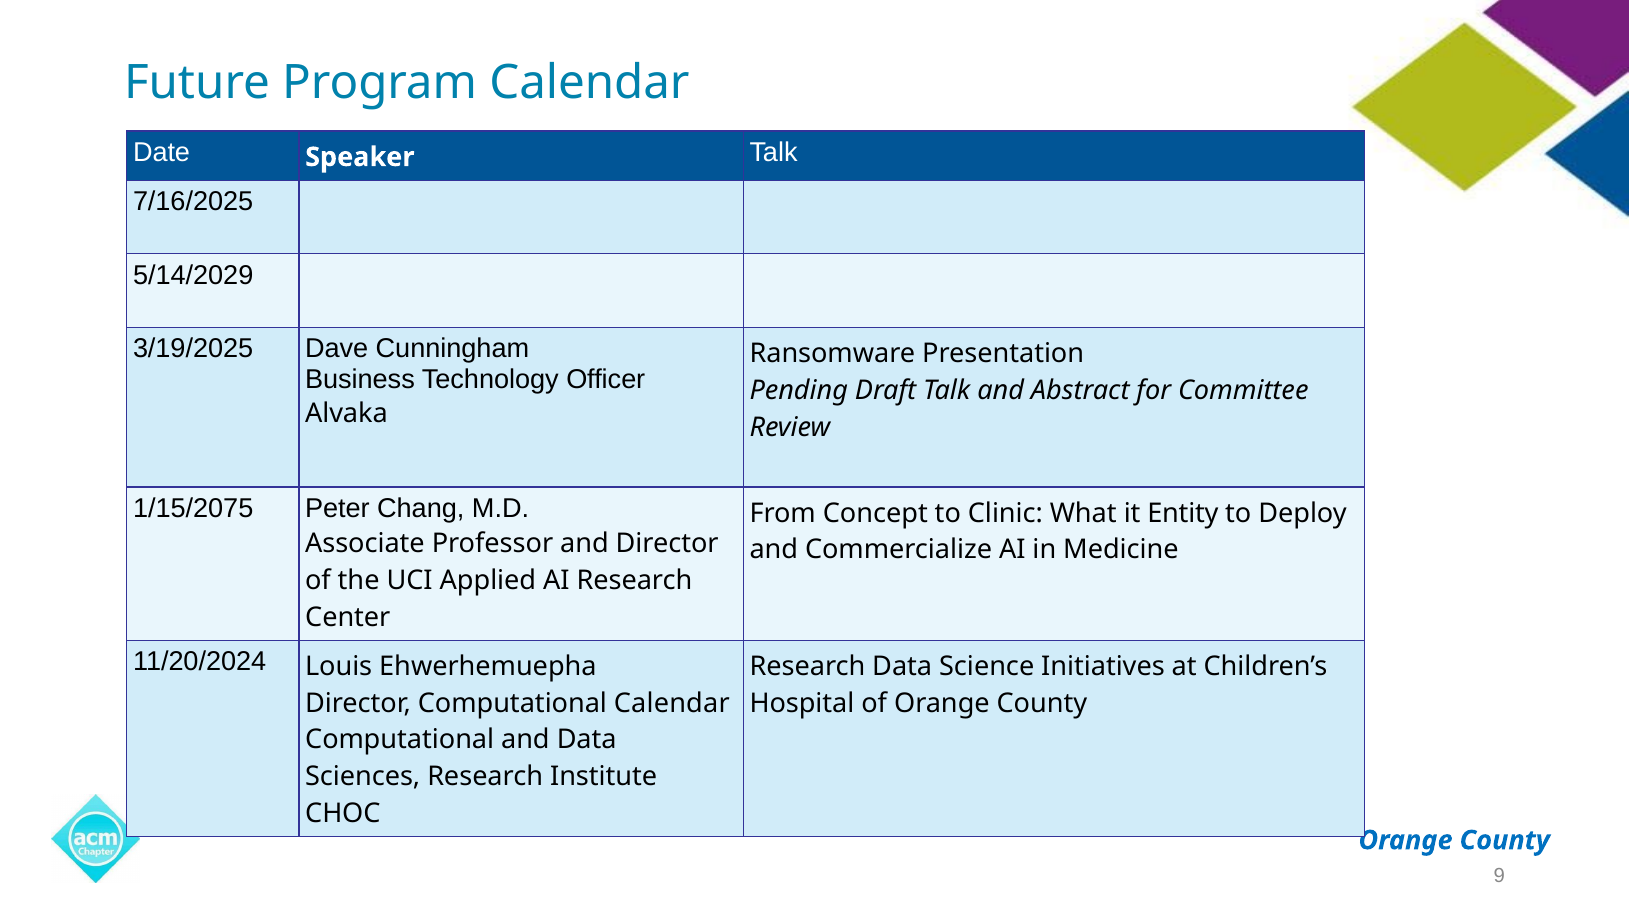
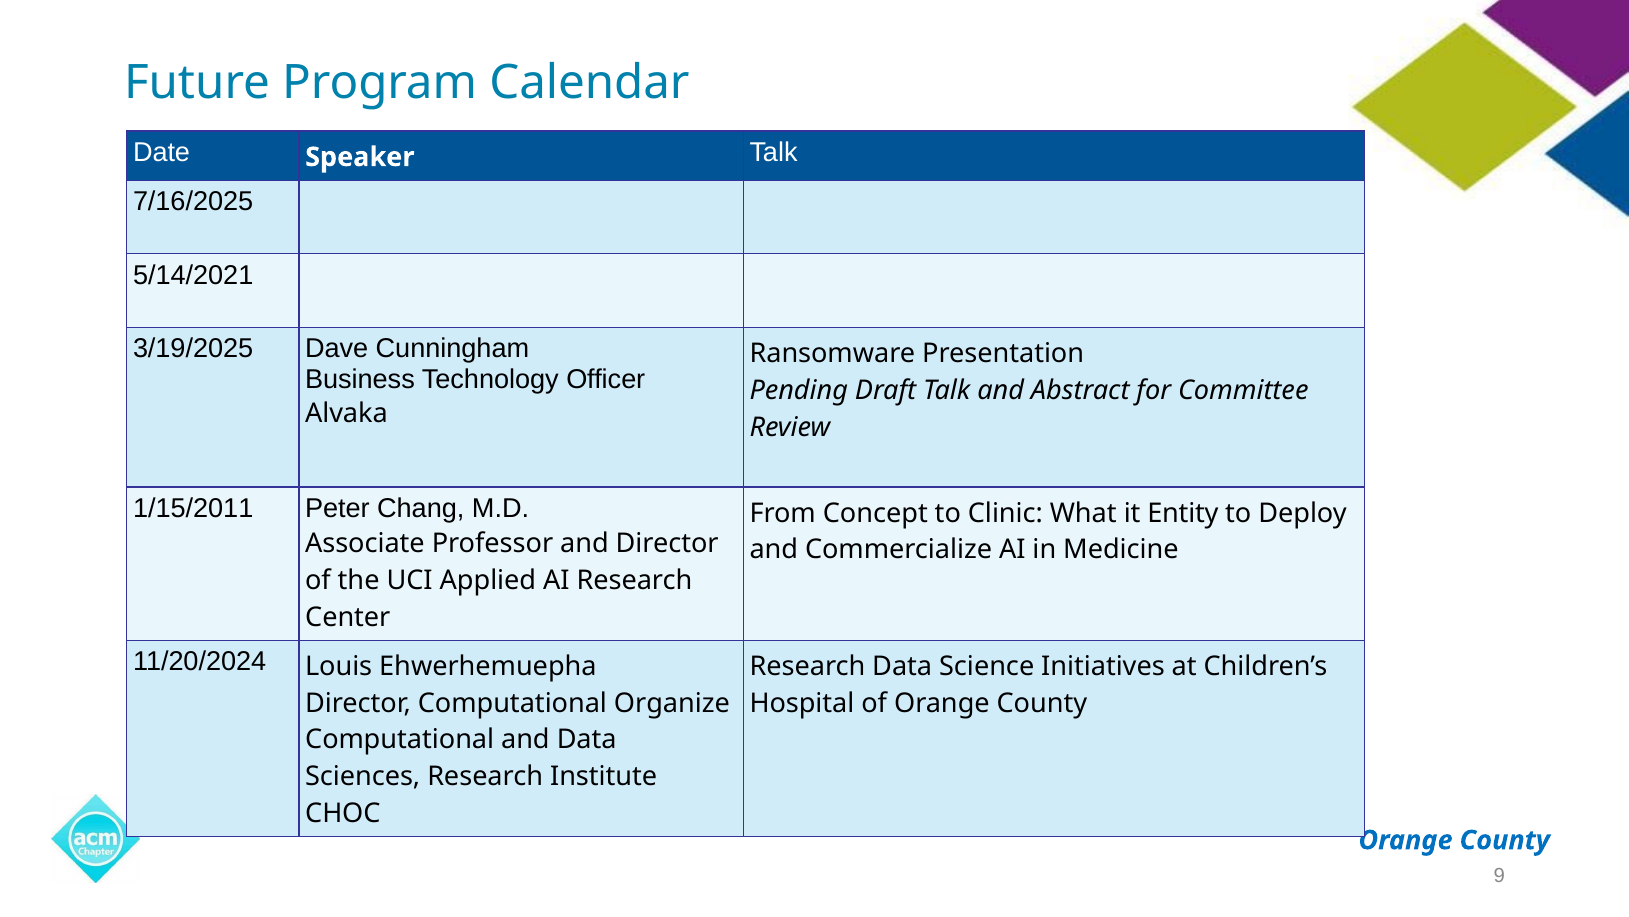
5/14/2029: 5/14/2029 -> 5/14/2021
1/15/2075: 1/15/2075 -> 1/15/2011
Computational Calendar: Calendar -> Organize
